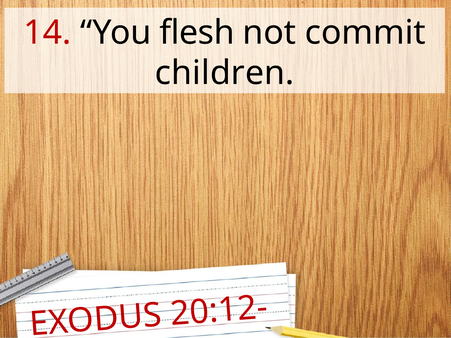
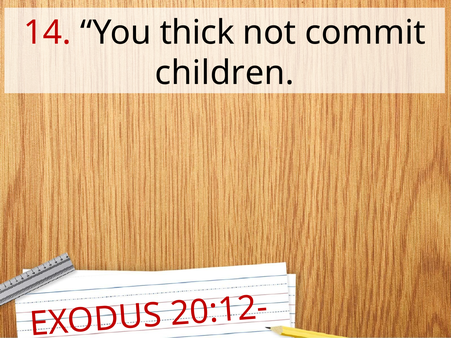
flesh: flesh -> thick
